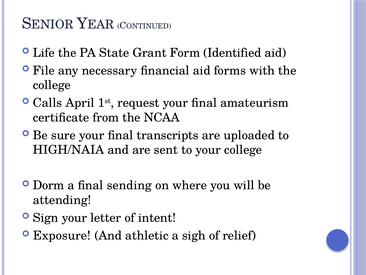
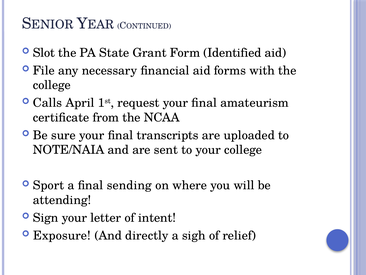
Life: Life -> Slot
HIGH/NAIA: HIGH/NAIA -> NOTE/NAIA
Dorm: Dorm -> Sport
athletic: athletic -> directly
